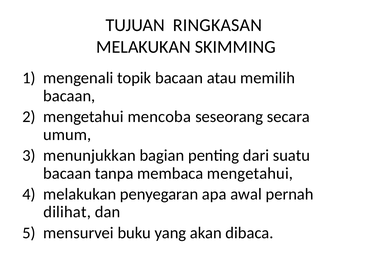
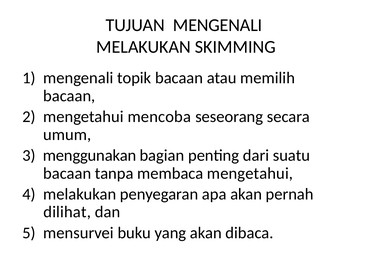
TUJUAN RINGKASAN: RINGKASAN -> MENGENALI
menunjukkan: menunjukkan -> menggunakan
apa awal: awal -> akan
